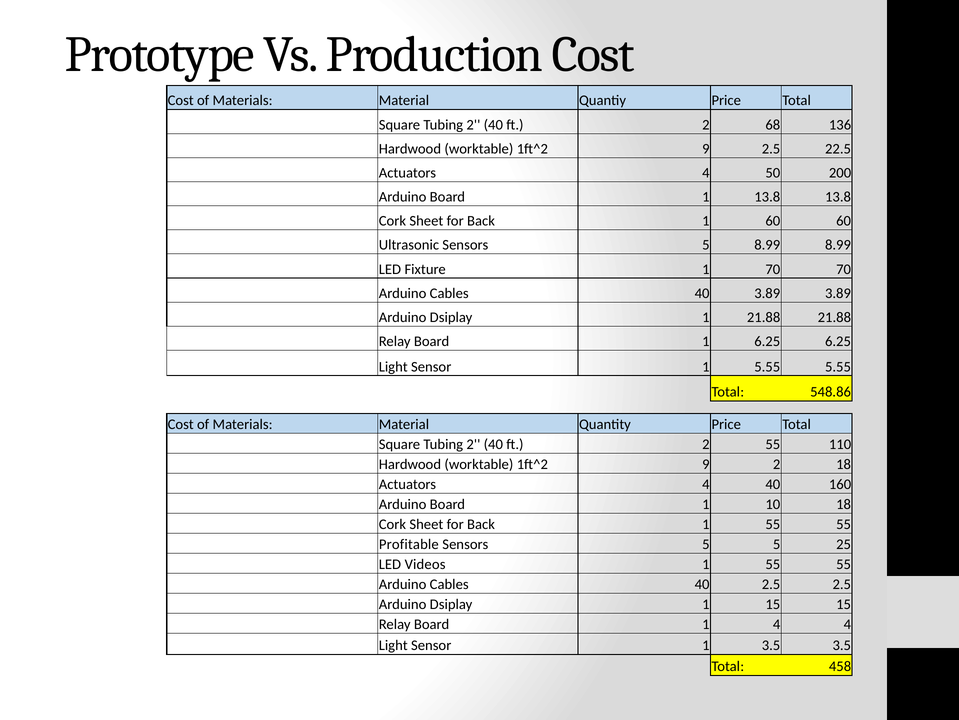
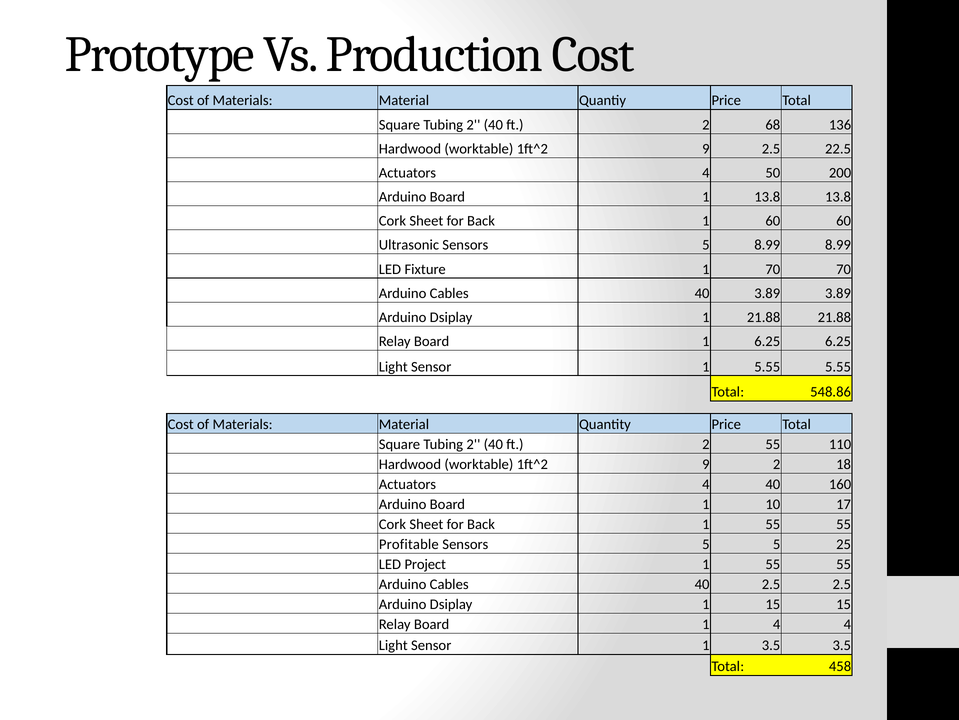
10 18: 18 -> 17
Videos: Videos -> Project
